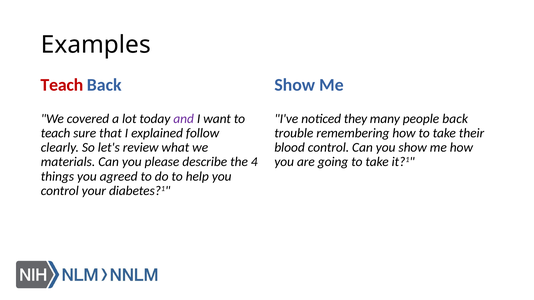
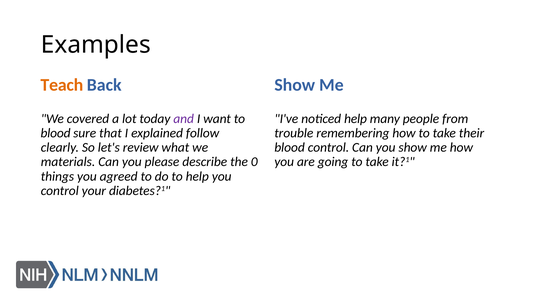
Teach at (62, 85) colour: red -> orange
noticed they: they -> help
people back: back -> from
teach at (56, 133): teach -> blood
4: 4 -> 0
